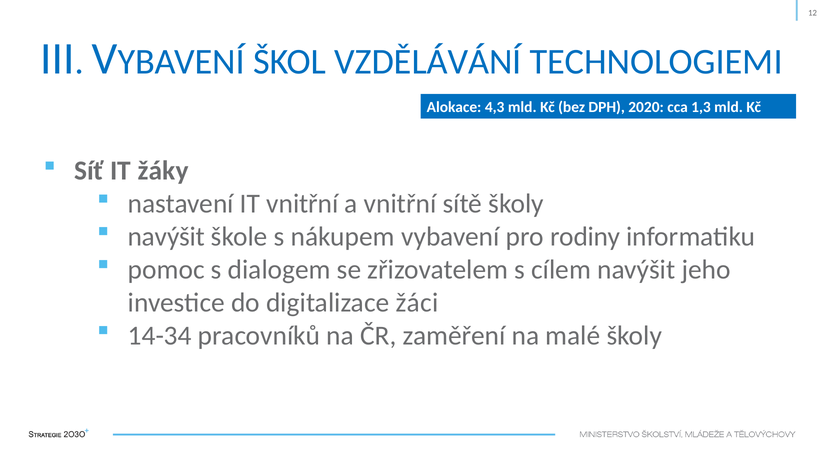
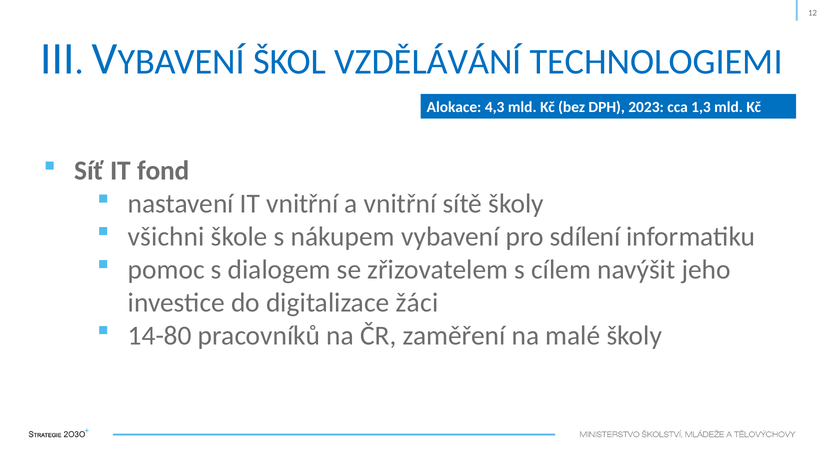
2020: 2020 -> 2023
žáky: žáky -> fond
navýšit at (166, 237): navýšit -> všichni
rodiny: rodiny -> sdílení
14-34: 14-34 -> 14-80
